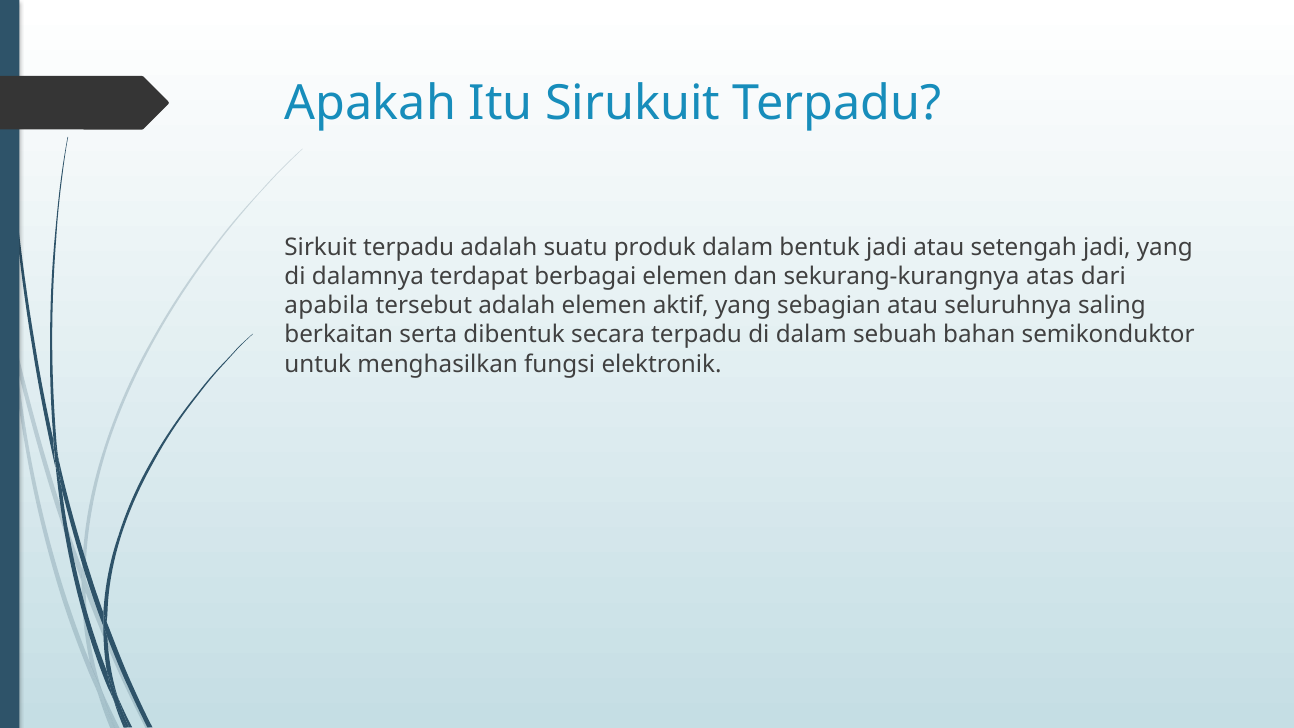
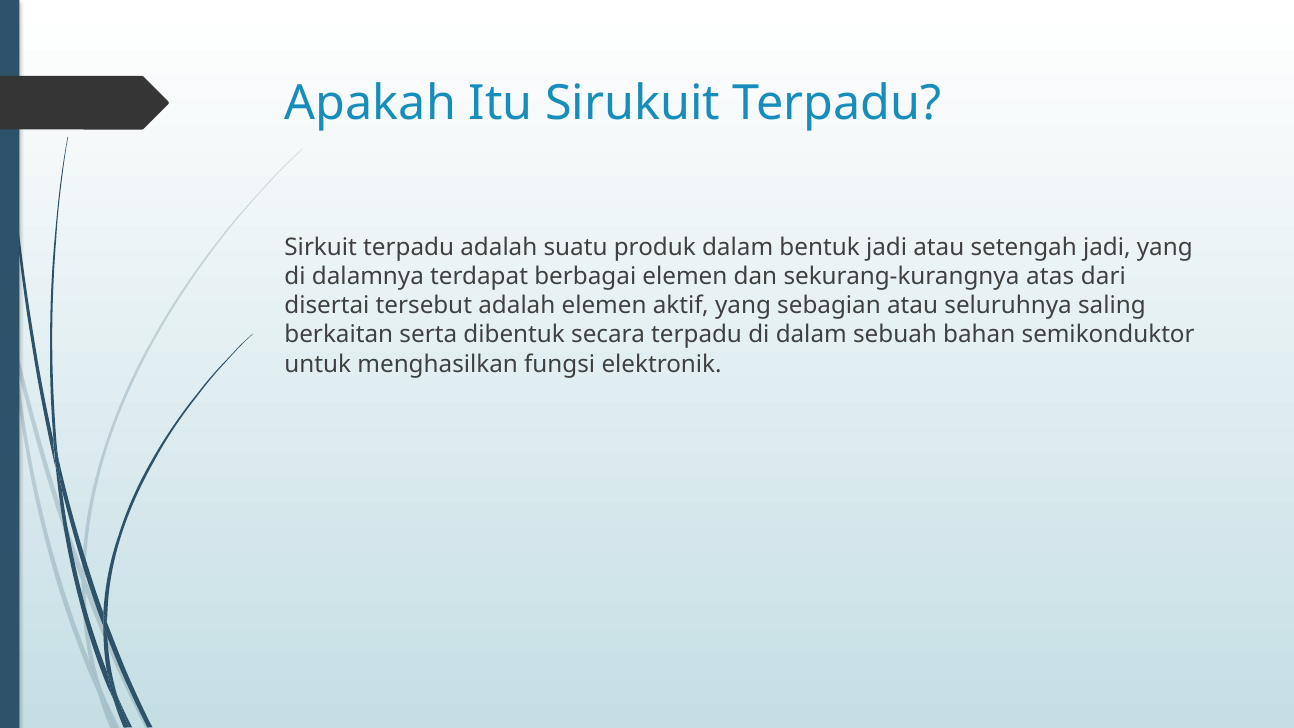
apabila: apabila -> disertai
